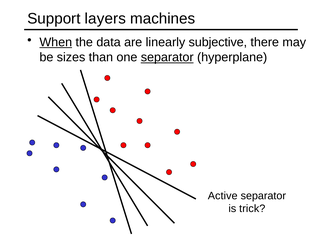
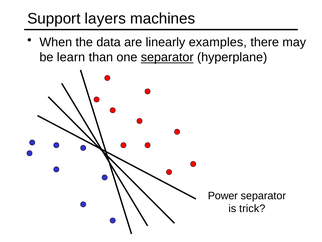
When underline: present -> none
subjective: subjective -> examples
sizes: sizes -> learn
Active: Active -> Power
